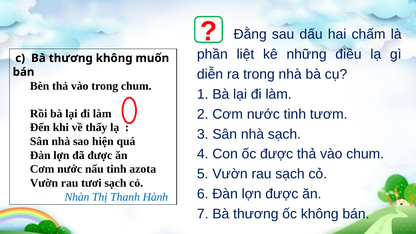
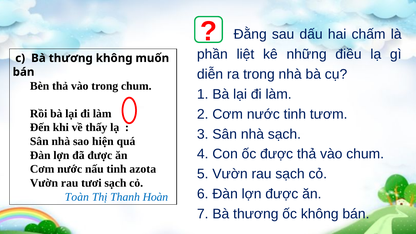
Nhàn: Nhàn -> Toàn
Hành: Hành -> Hoàn
